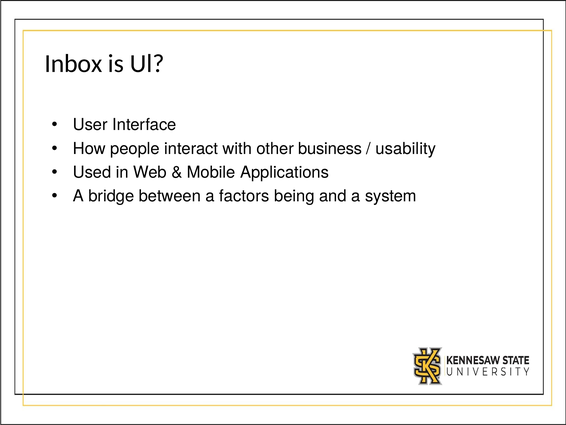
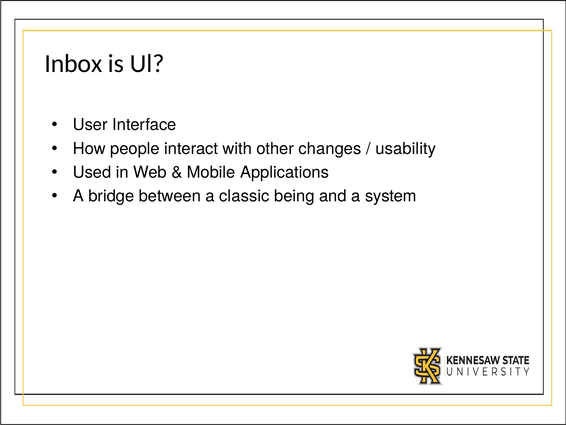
business: business -> changes
factors: factors -> classic
